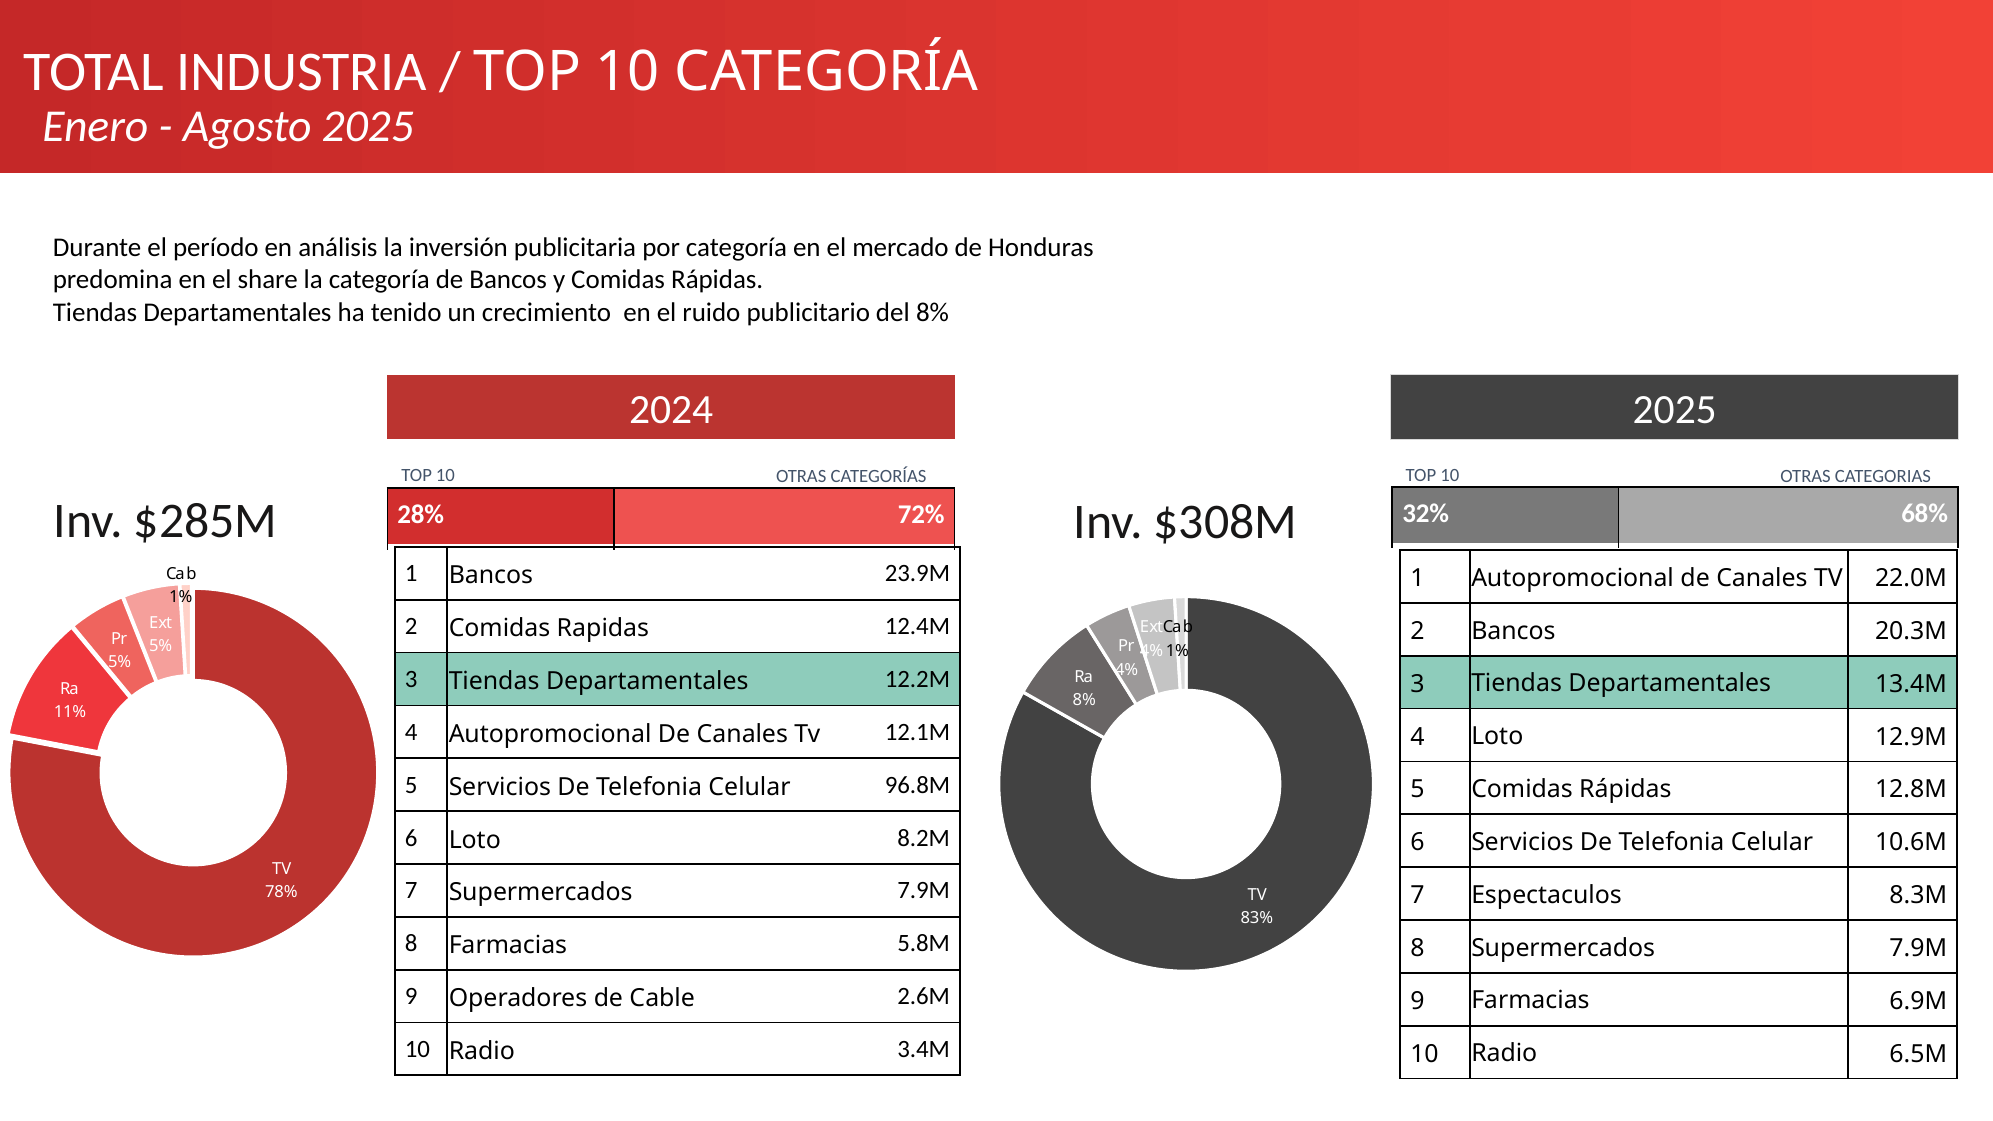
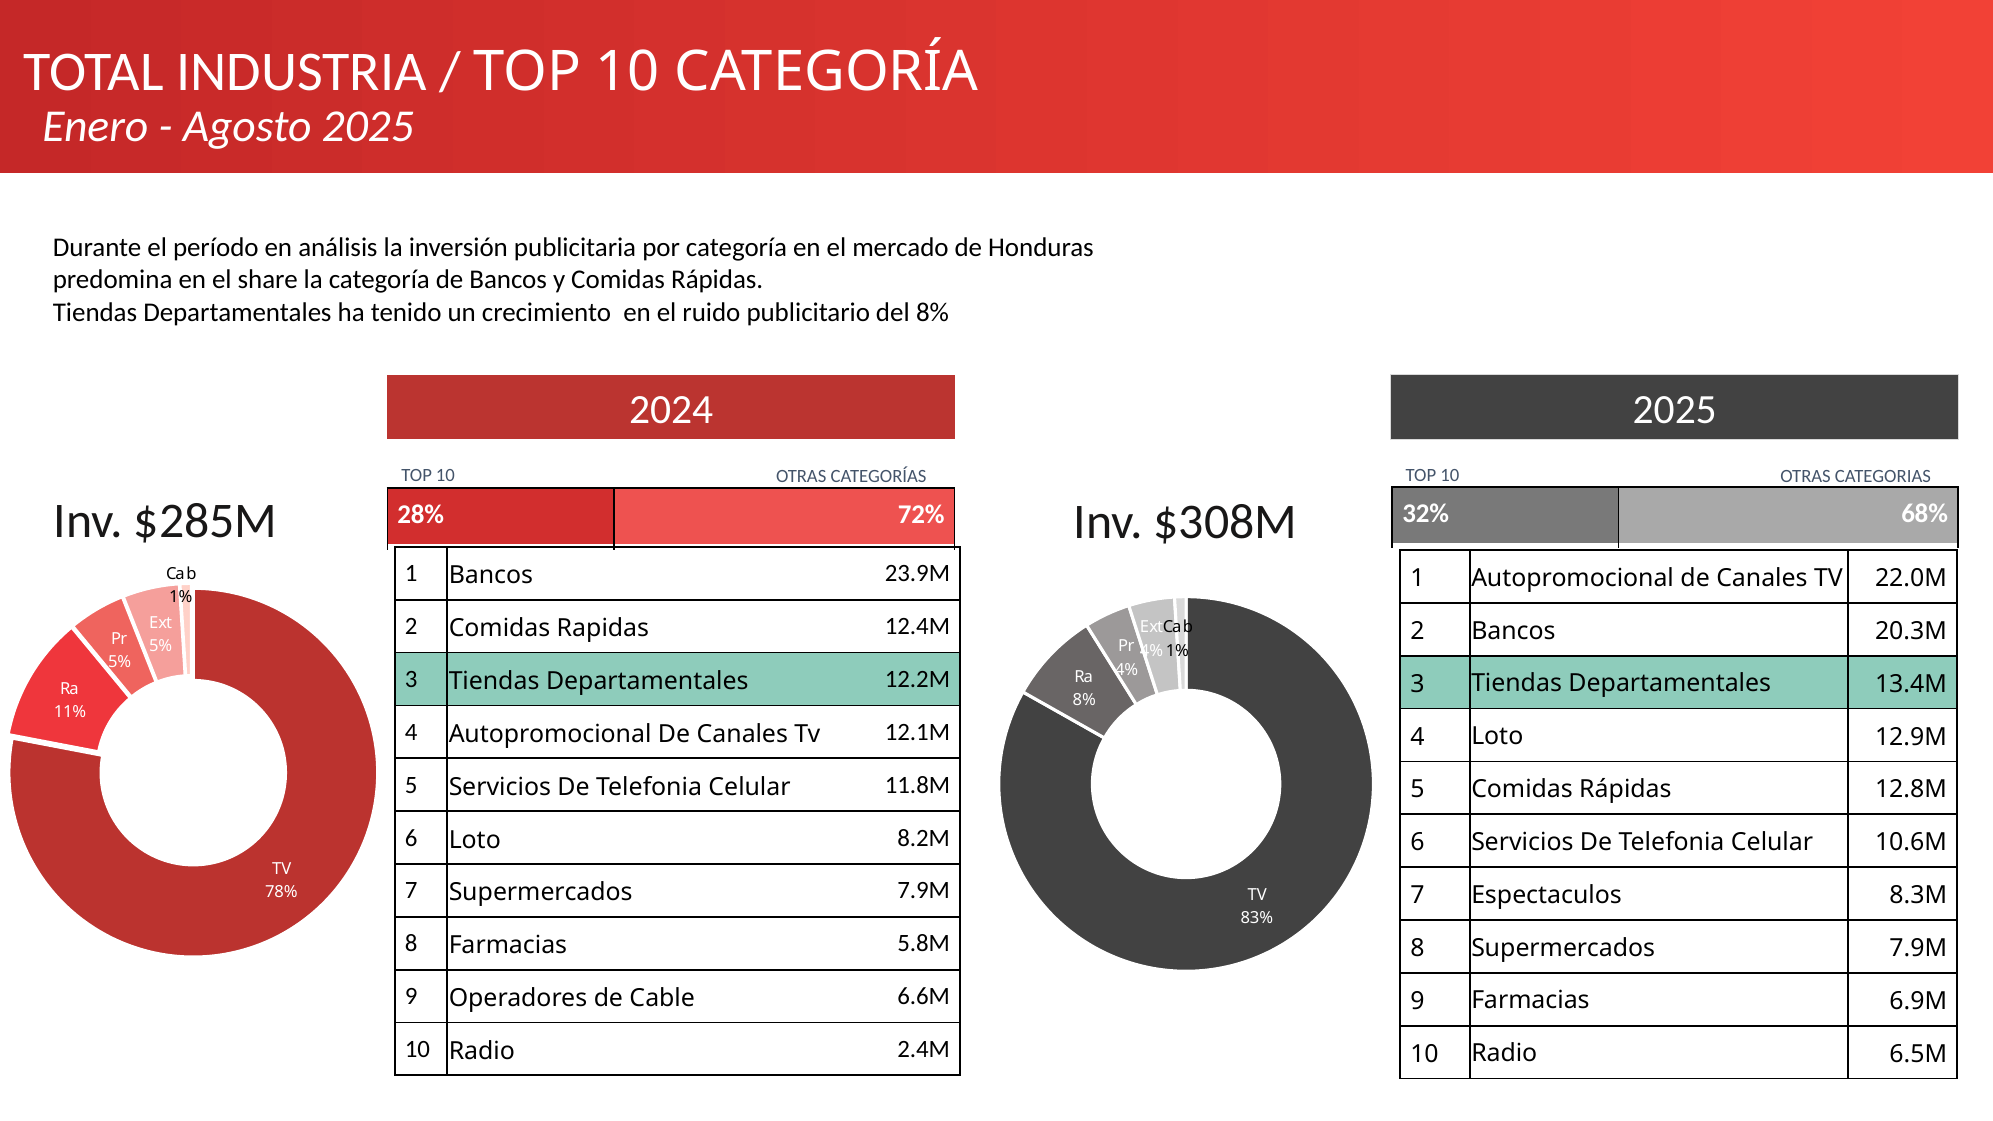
96.8M: 96.8M -> 11.8M
2.6M: 2.6M -> 6.6M
3.4M: 3.4M -> 2.4M
